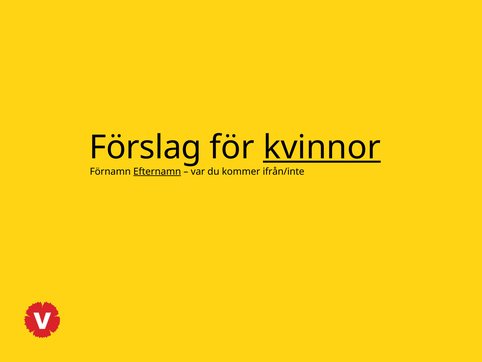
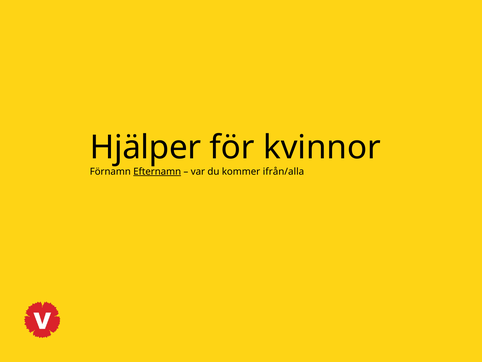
Förslag: Förslag -> Hjälper
kvinnor underline: present -> none
ifrån/inte: ifrån/inte -> ifrån/alla
